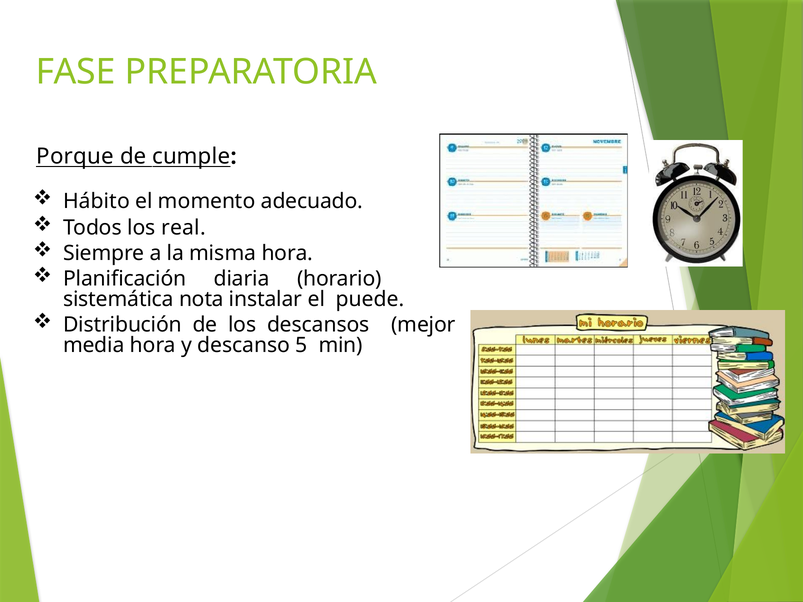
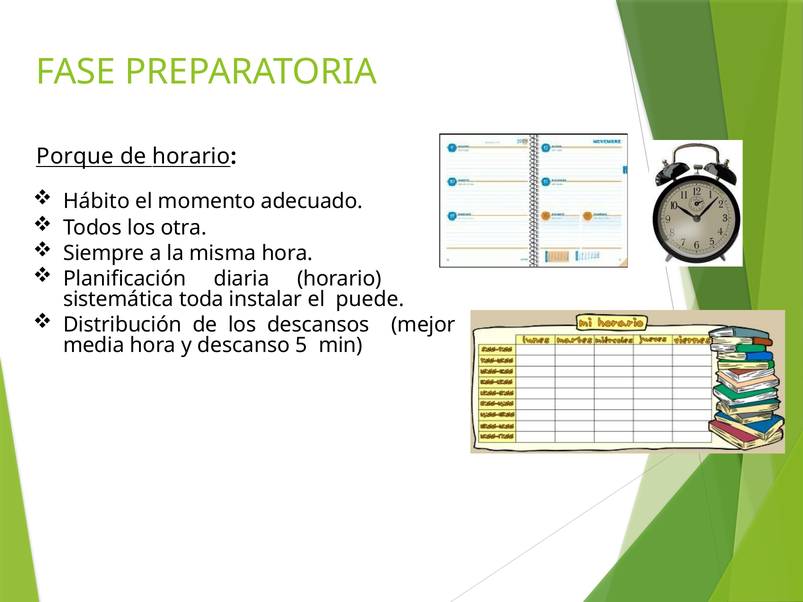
de cumple: cumple -> horario
real: real -> otra
nota: nota -> toda
